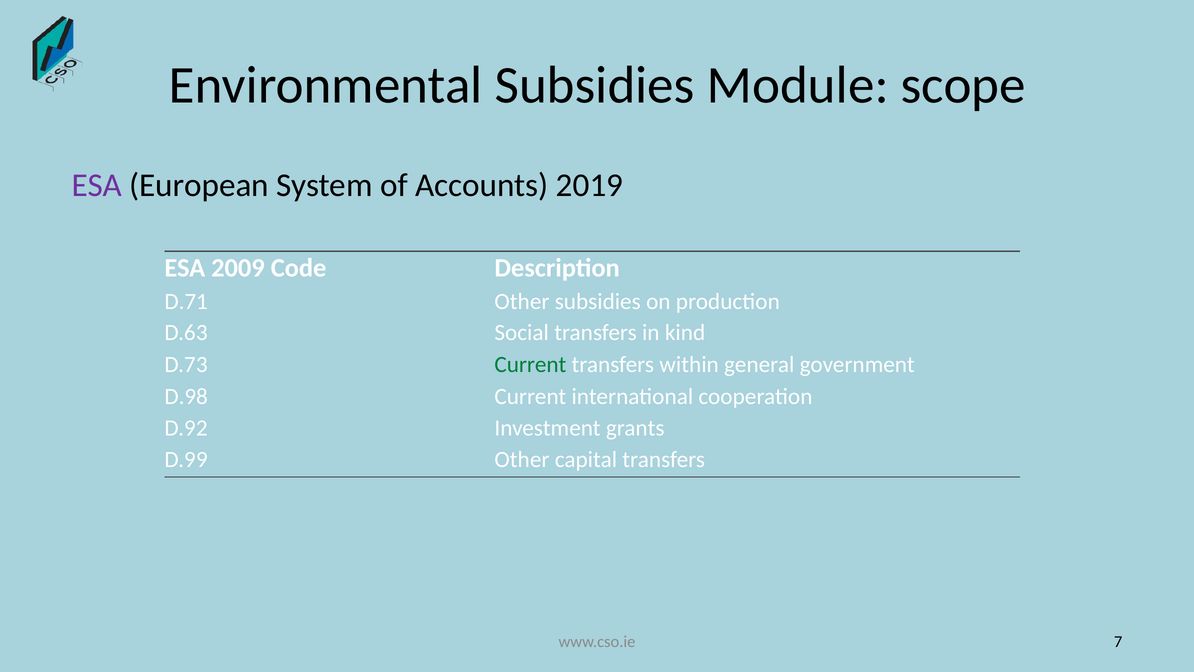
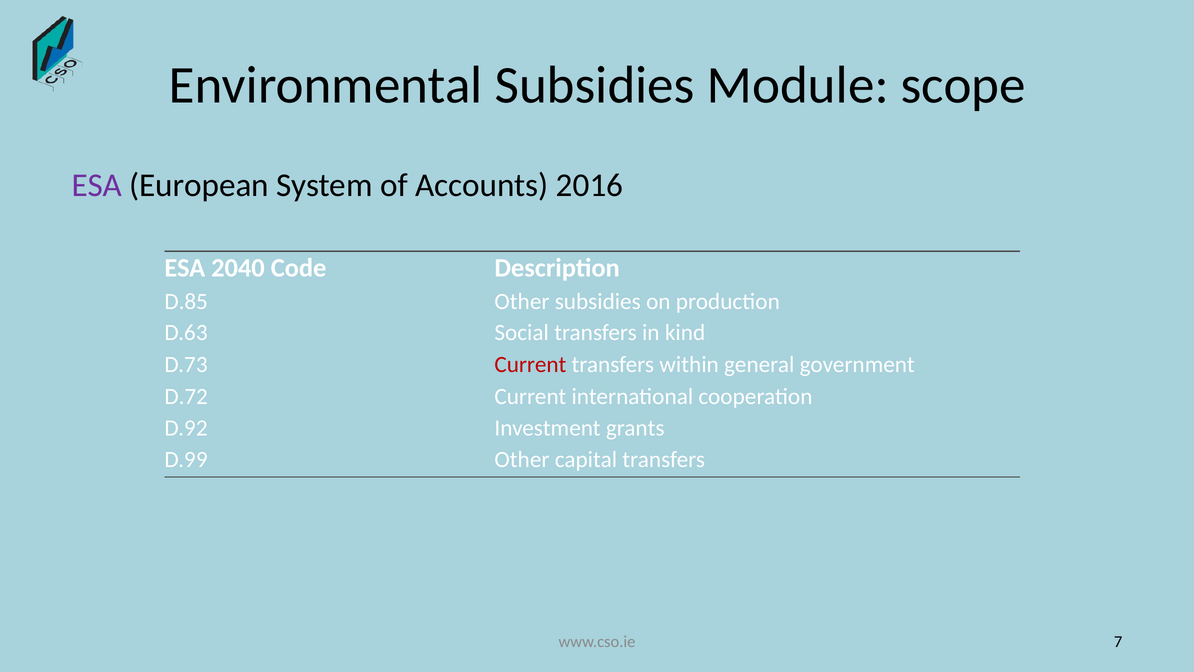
2019: 2019 -> 2016
2009: 2009 -> 2040
D.71: D.71 -> D.85
Current at (530, 364) colour: green -> red
D.98: D.98 -> D.72
